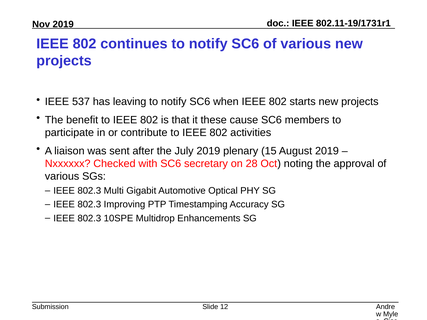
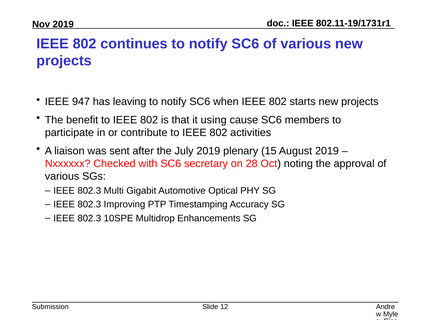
537: 537 -> 947
these: these -> using
